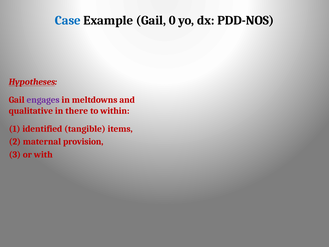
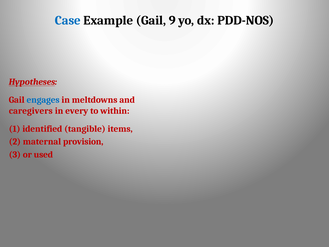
0: 0 -> 9
engages colour: purple -> blue
qualitative: qualitative -> caregivers
there: there -> every
with: with -> used
